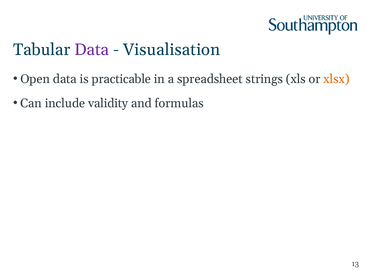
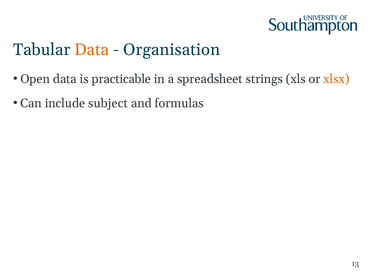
Data at (92, 50) colour: purple -> orange
Visualisation: Visualisation -> Organisation
validity: validity -> subject
